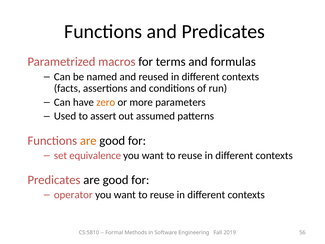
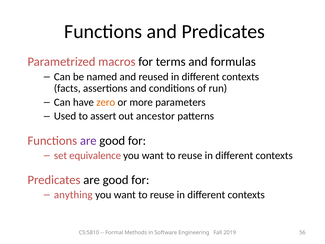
assumed: assumed -> ancestor
are at (88, 140) colour: orange -> purple
operator: operator -> anything
